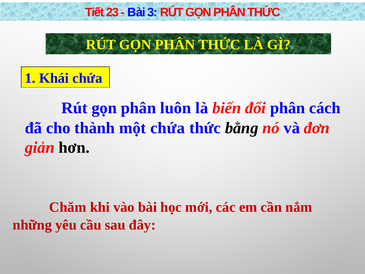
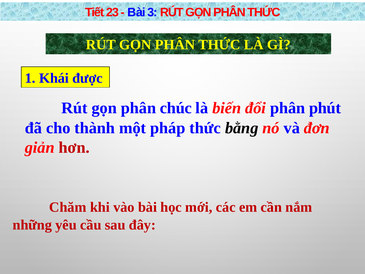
Khái chứa: chứa -> được
luôn: luôn -> chúc
cách: cách -> phút
một chứa: chứa -> pháp
hơn colour: black -> red
